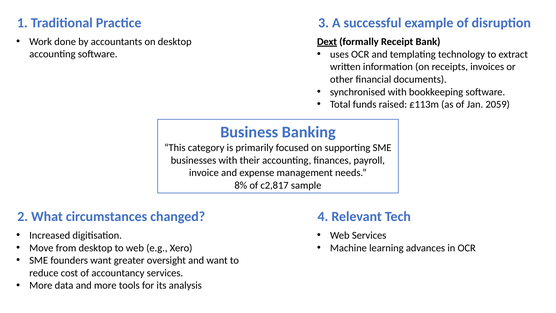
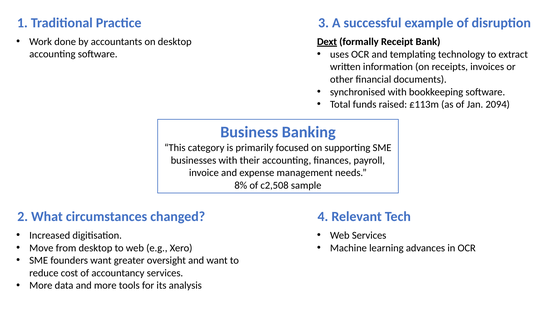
2059: 2059 -> 2094
c2,817: c2,817 -> c2,508
